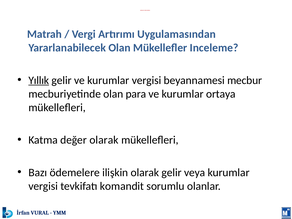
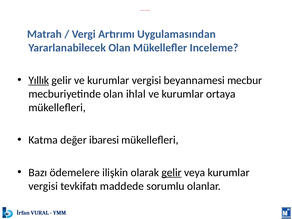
para: para -> ihlal
değer olarak: olarak -> ibaresi
gelir at (172, 172) underline: none -> present
komandit: komandit -> maddede
